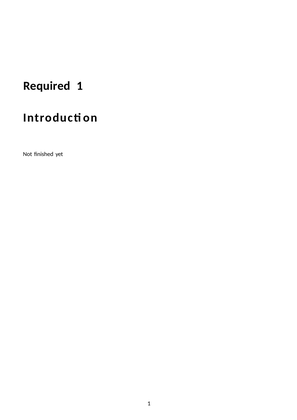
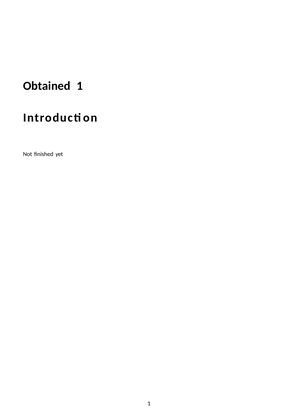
Required: Required -> Obtained
